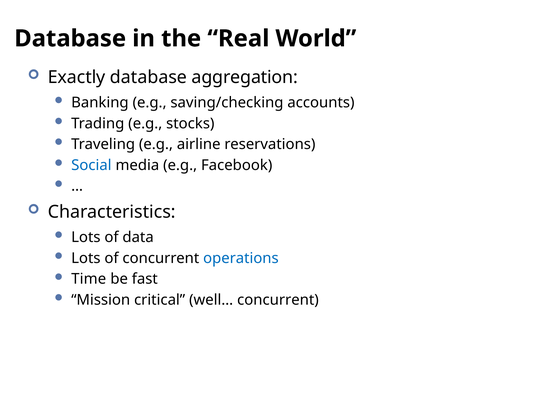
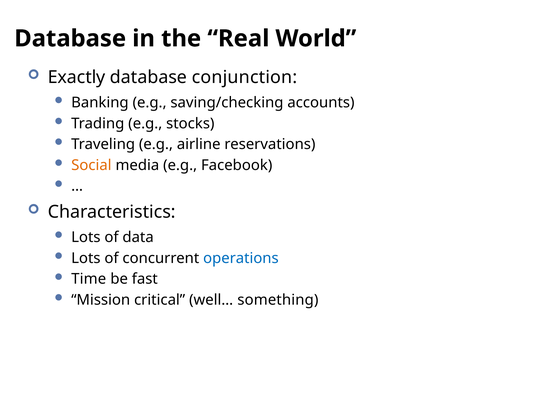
aggregation: aggregation -> conjunction
Social colour: blue -> orange
well… concurrent: concurrent -> something
